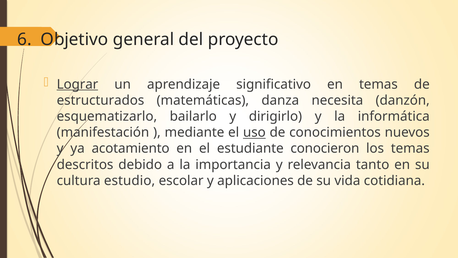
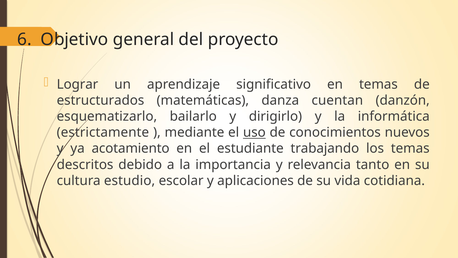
Lograr underline: present -> none
necesita: necesita -> cuentan
manifestación: manifestación -> estrictamente
conocieron: conocieron -> trabajando
